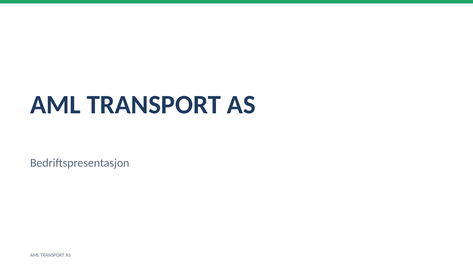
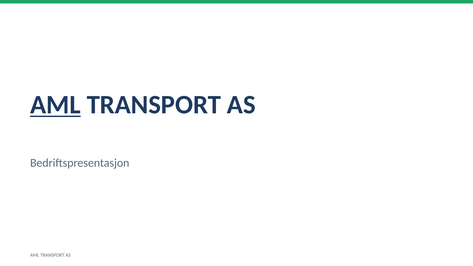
AML at (55, 105) underline: none -> present
